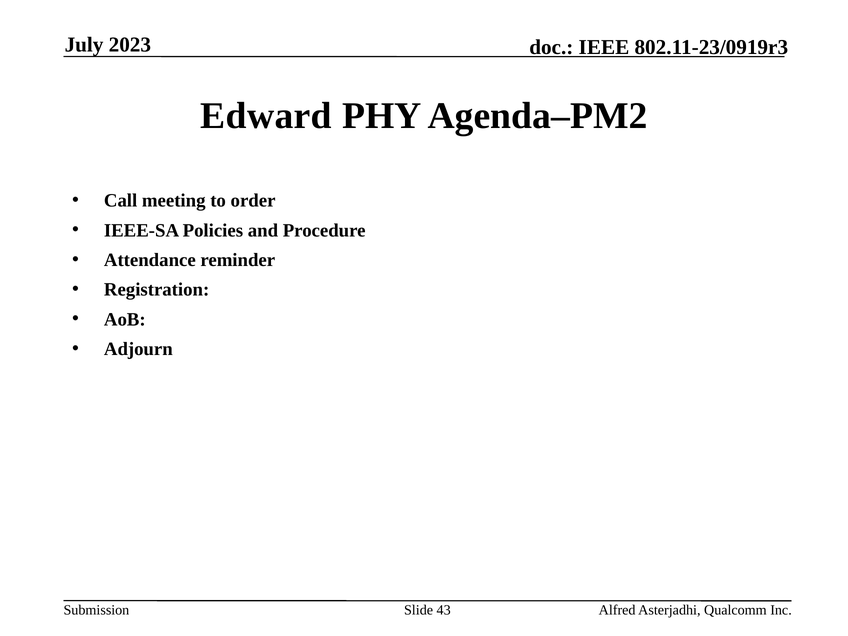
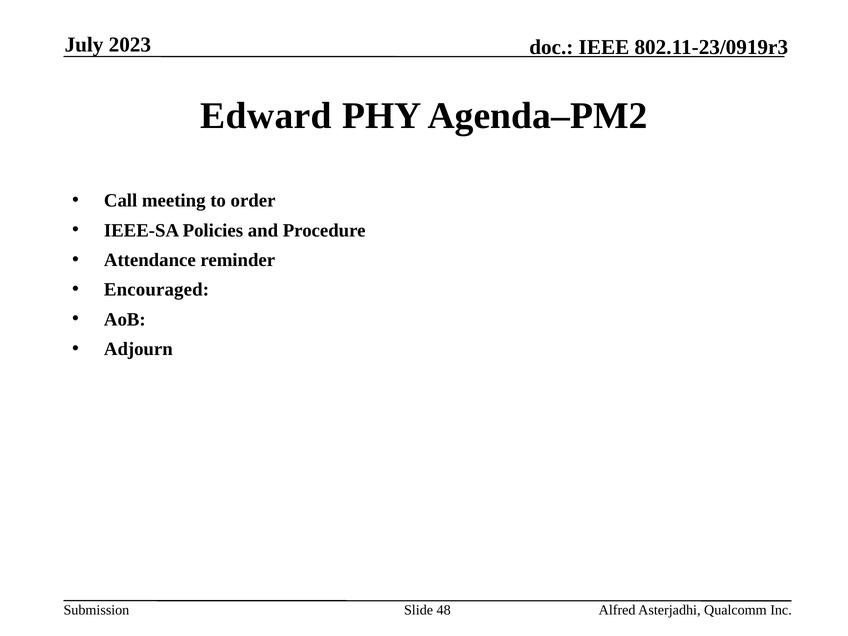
Registration: Registration -> Encouraged
43: 43 -> 48
